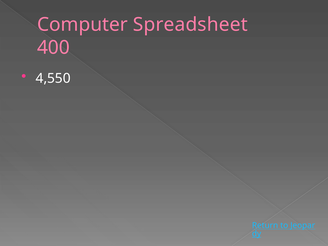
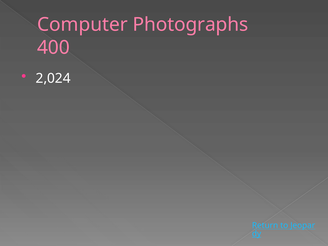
Spreadsheet: Spreadsheet -> Photographs
4,550: 4,550 -> 2,024
